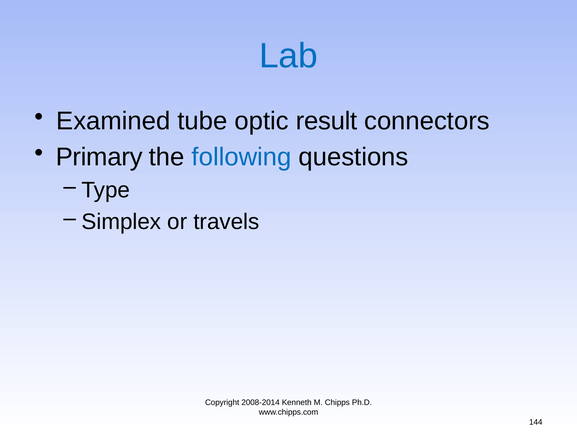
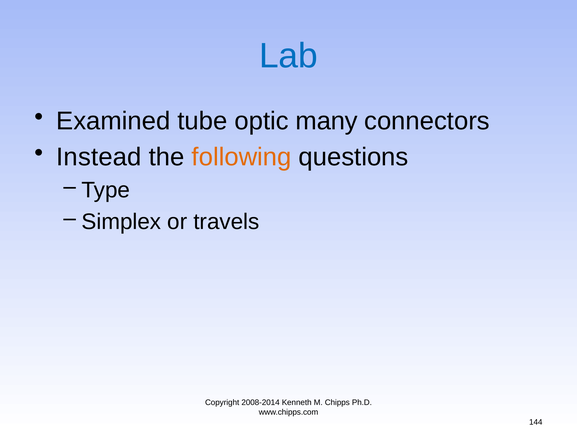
result: result -> many
Primary: Primary -> Instead
following colour: blue -> orange
